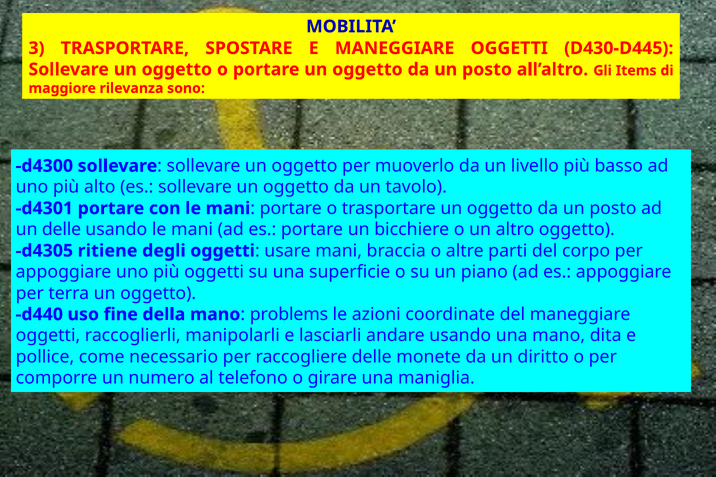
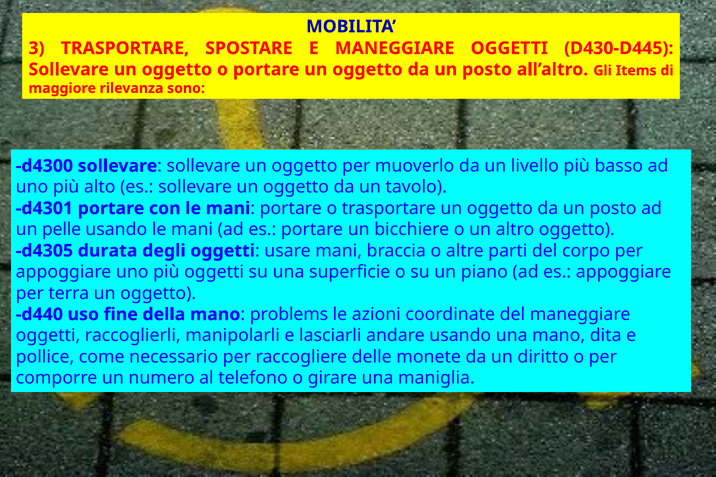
un delle: delle -> pelle
ritiene: ritiene -> durata
